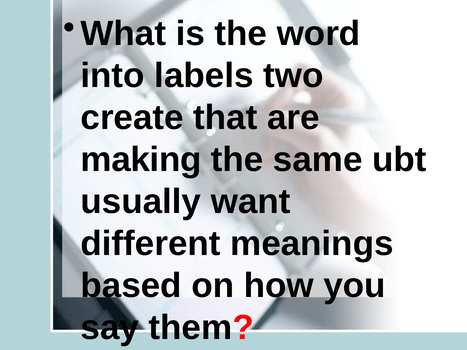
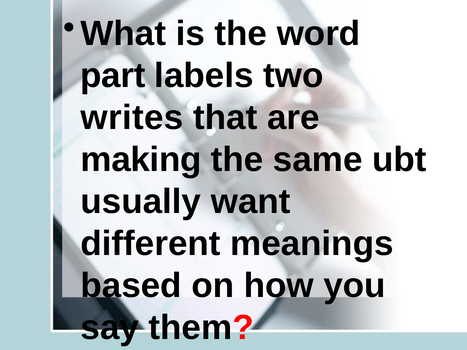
into: into -> part
create: create -> writes
